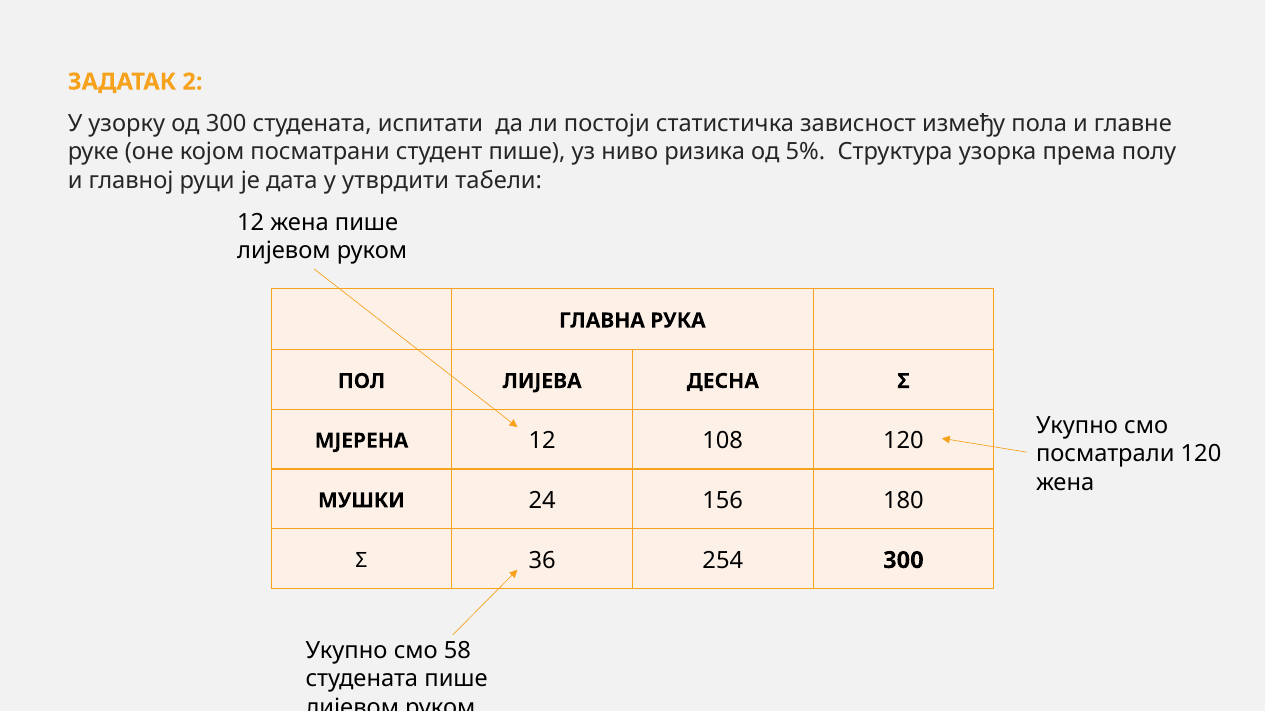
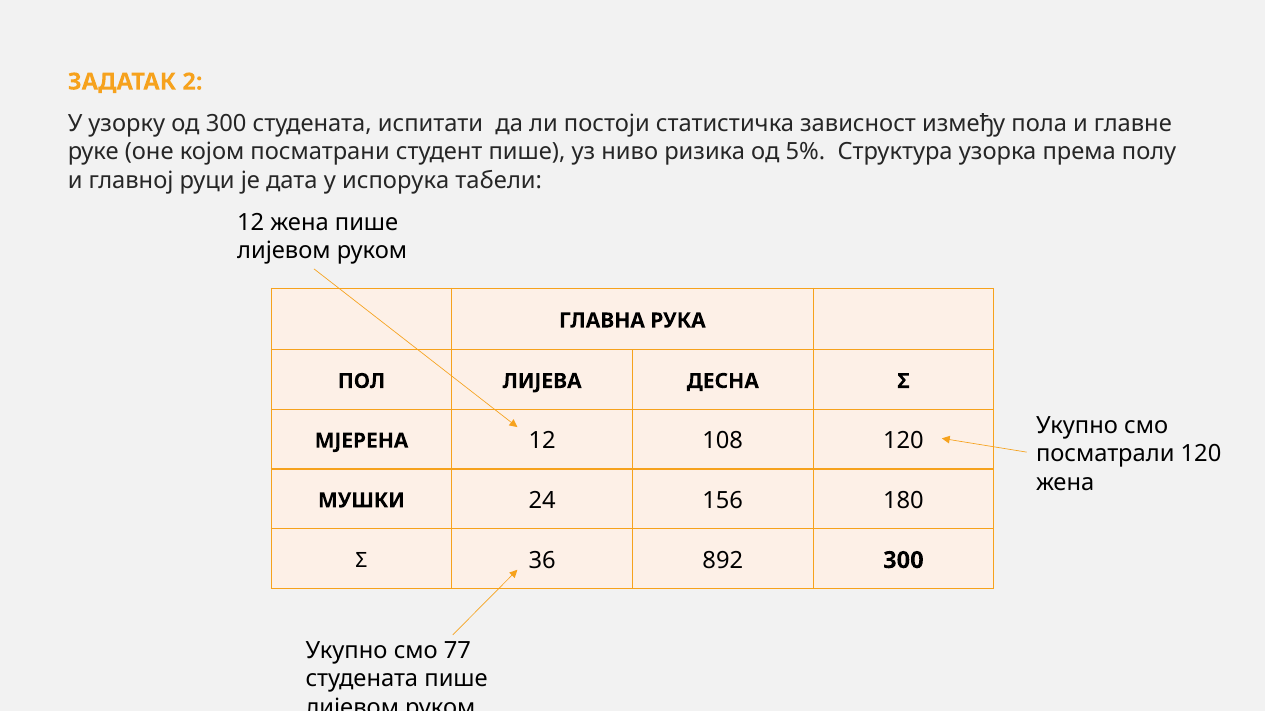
утврдити: утврдити -> испорука
254: 254 -> 892
58: 58 -> 77
